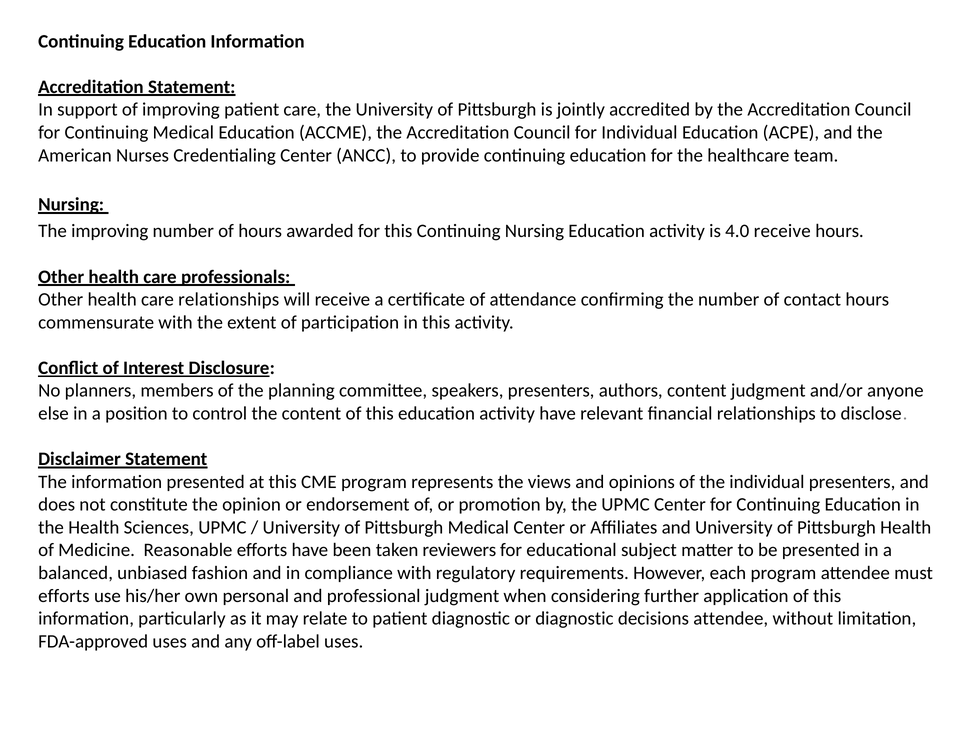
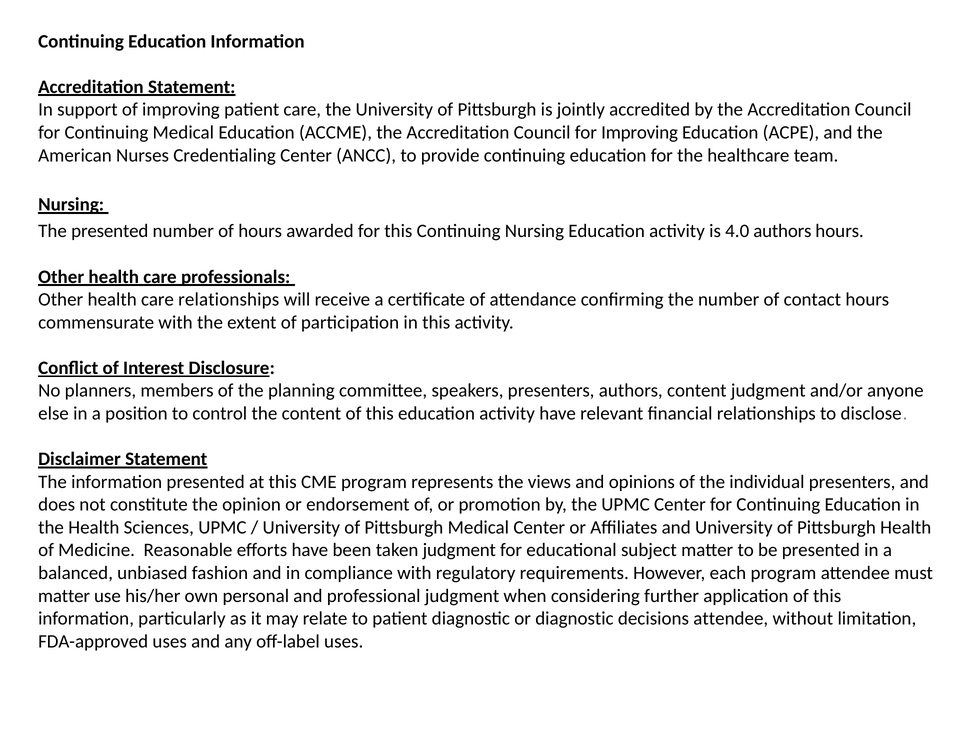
for Individual: Individual -> Improving
The improving: improving -> presented
4.0 receive: receive -> authors
taken reviewers: reviewers -> judgment
efforts at (64, 596): efforts -> matter
